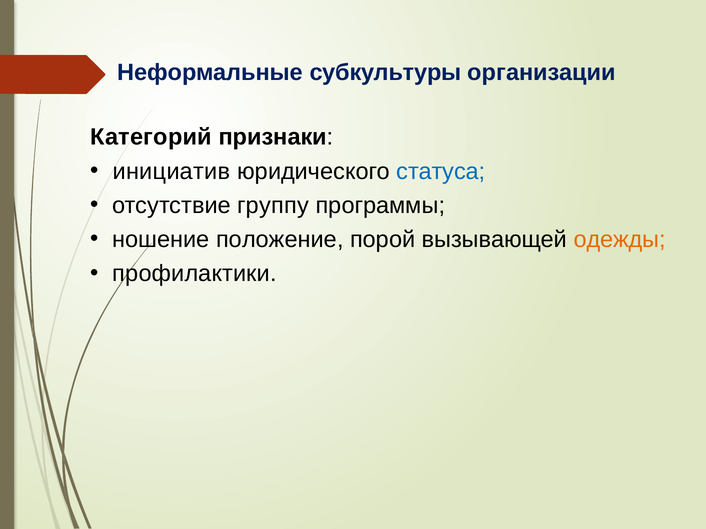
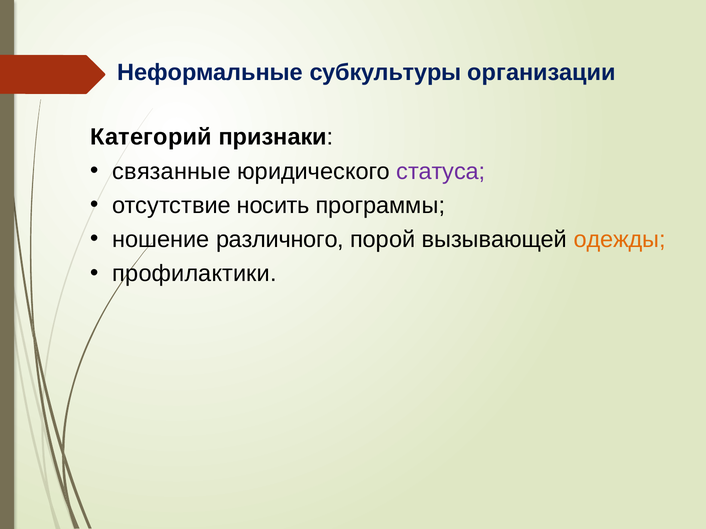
инициатив: инициатив -> связанные
статуса colour: blue -> purple
группу: группу -> носить
положение: положение -> различного
